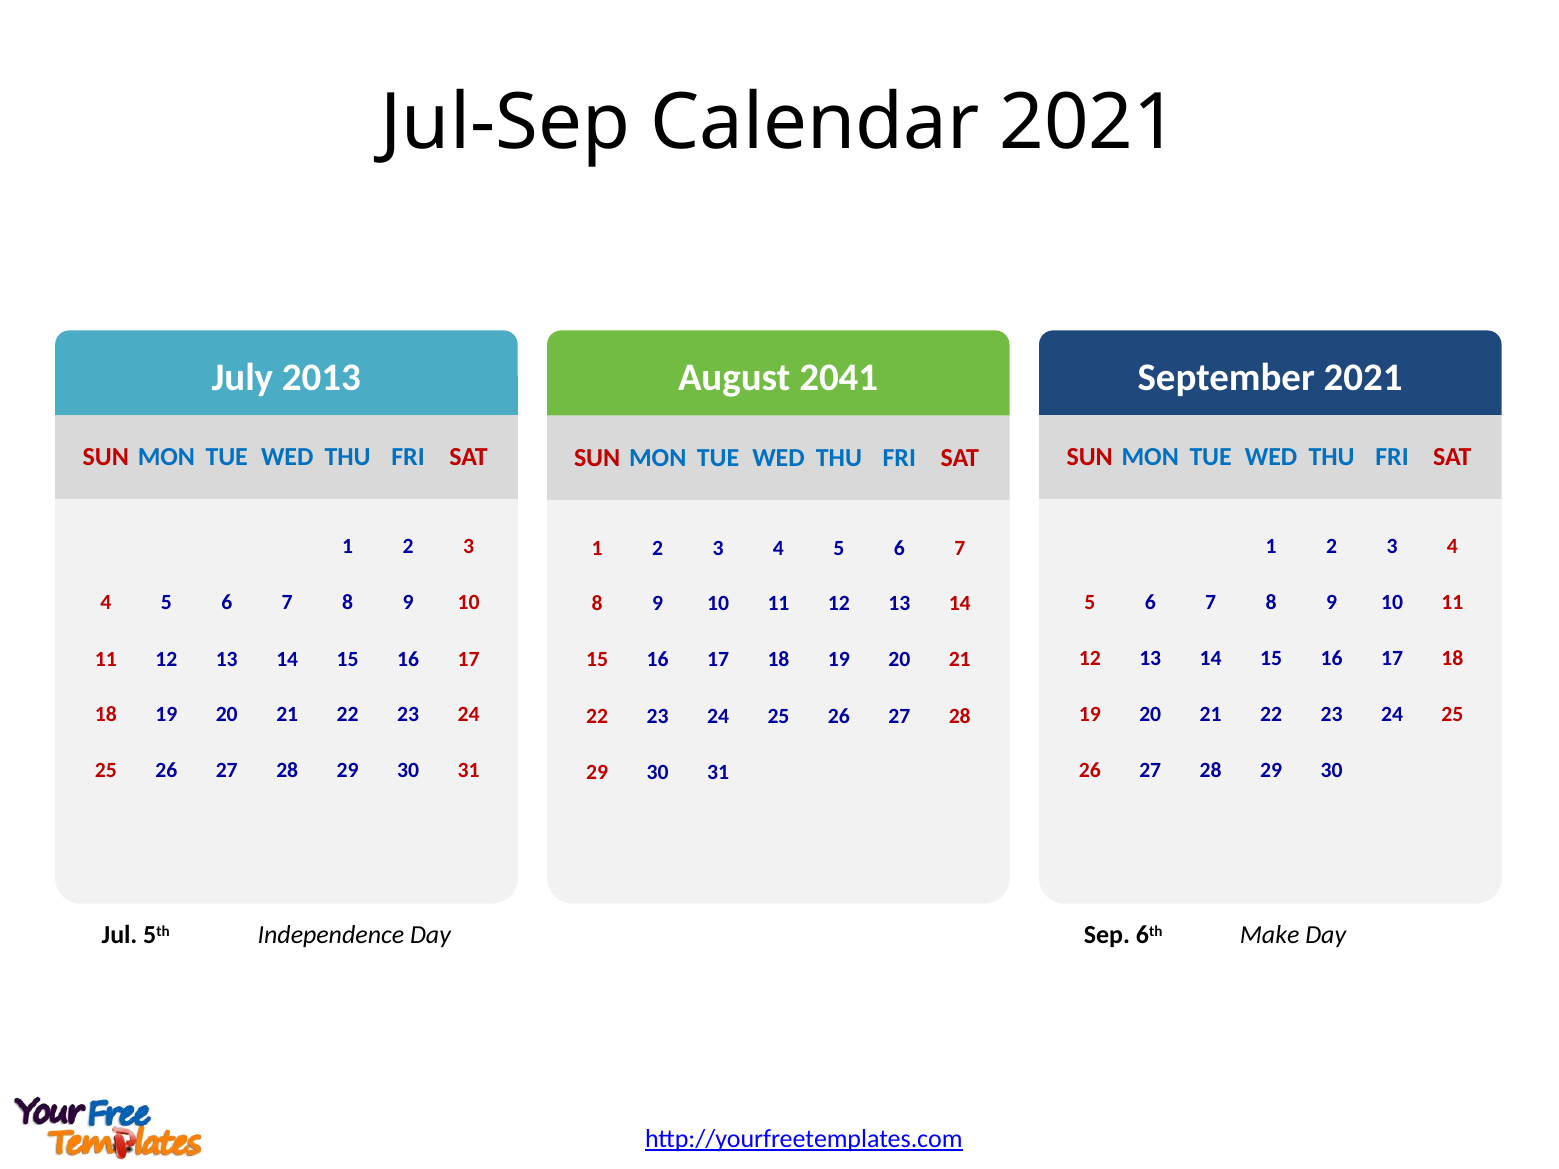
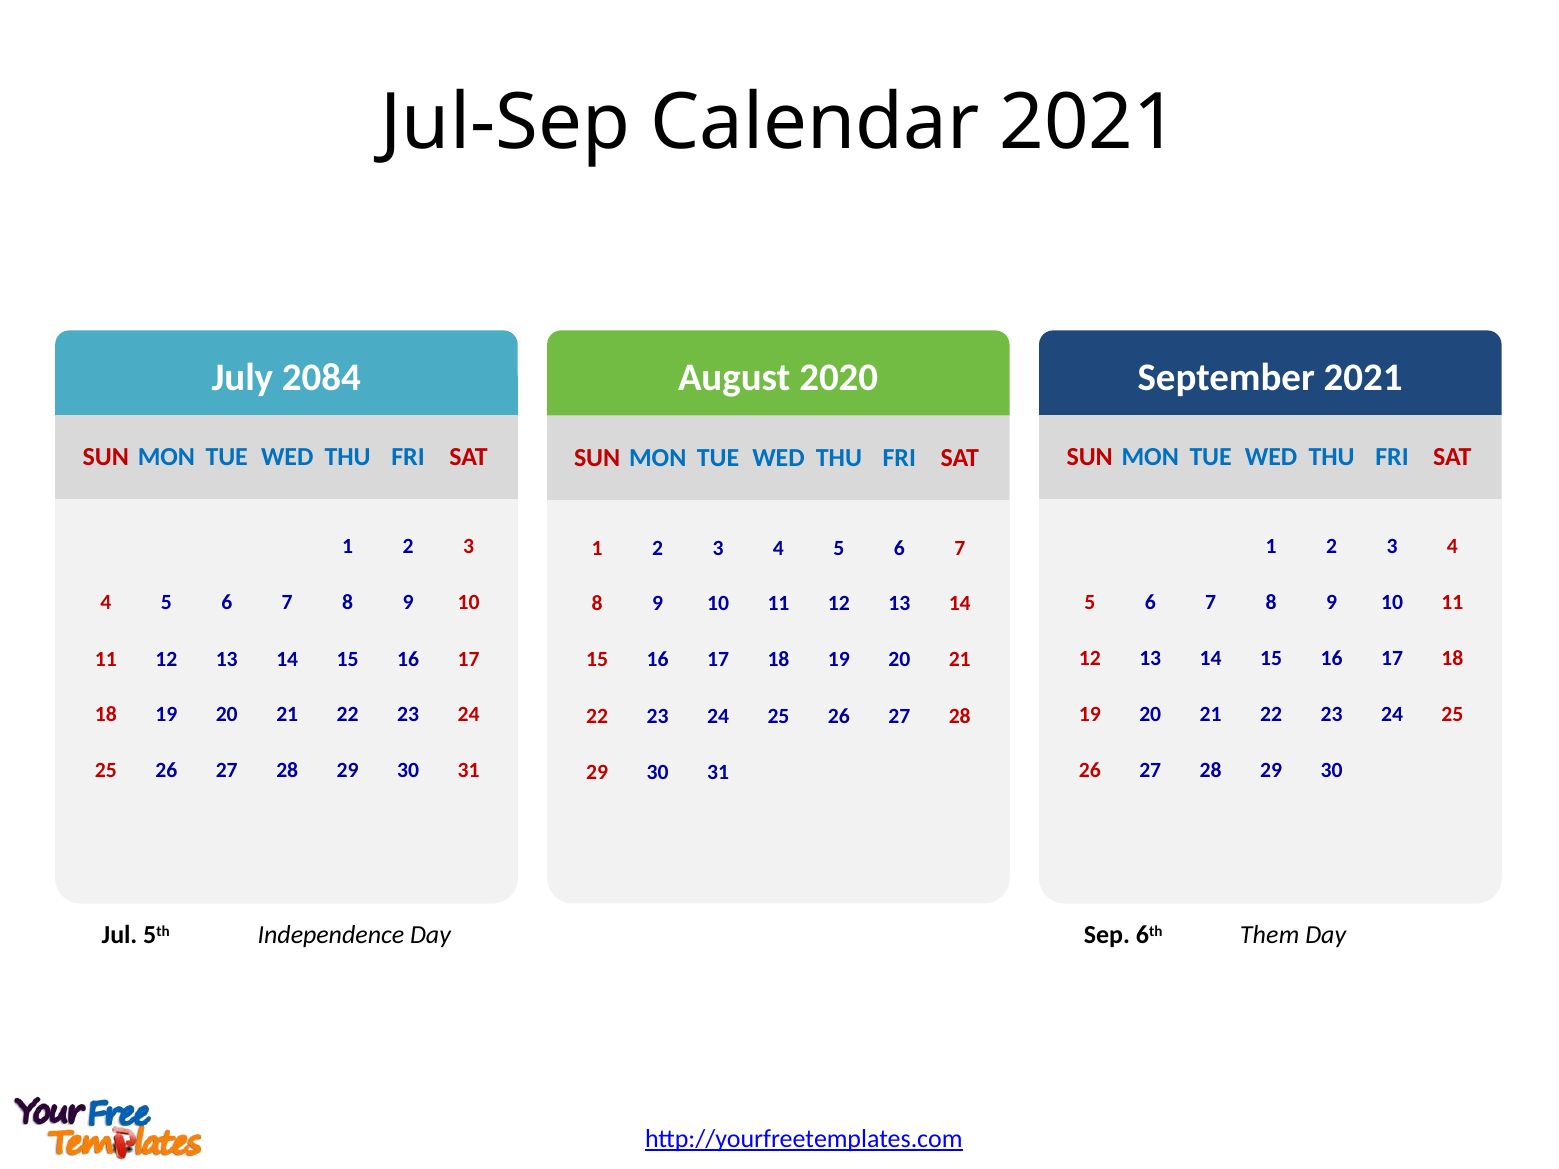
2013: 2013 -> 2084
2041: 2041 -> 2020
Make: Make -> Them
